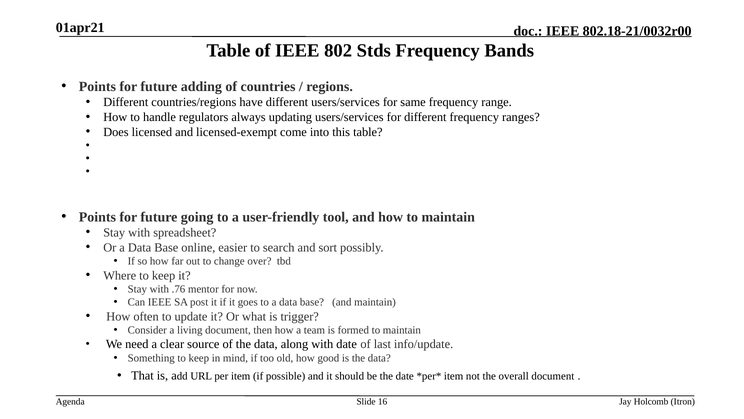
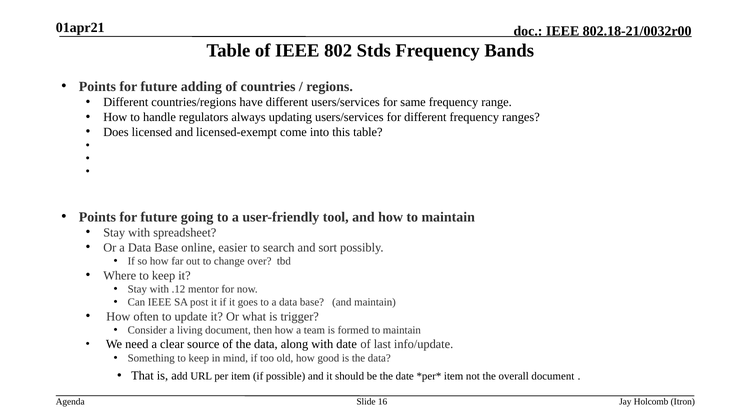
.76: .76 -> .12
